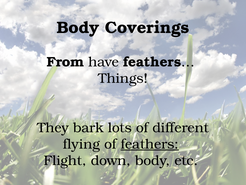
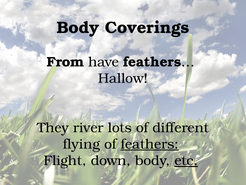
Things: Things -> Hallow
bark: bark -> river
etc underline: none -> present
